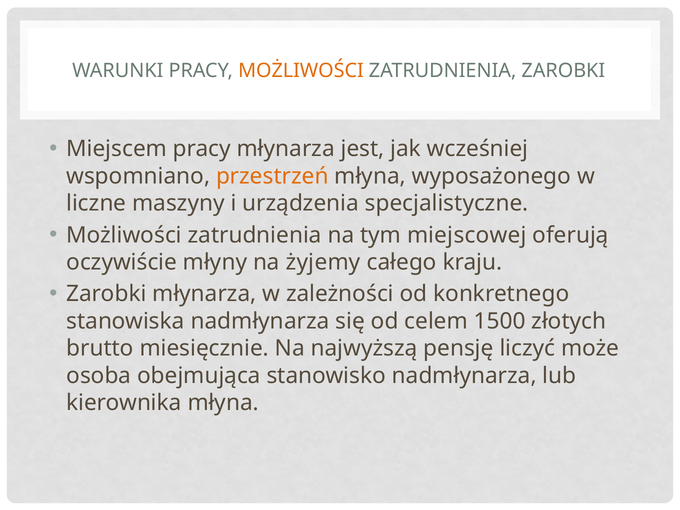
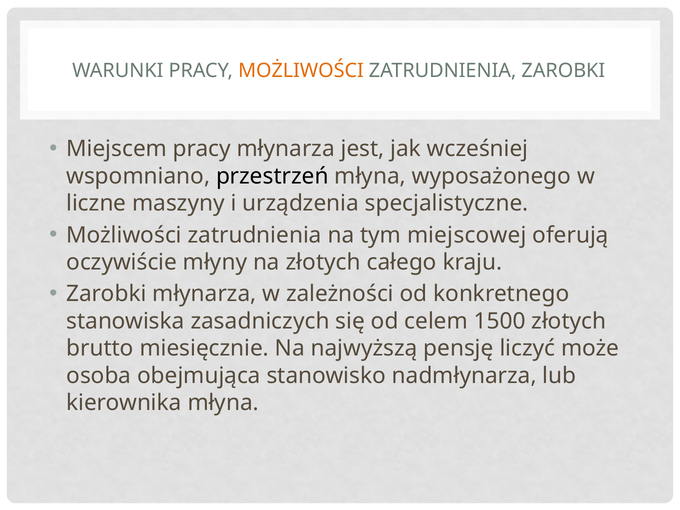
przestrzeń colour: orange -> black
na żyjemy: żyjemy -> złotych
stanowiska nadmłynarza: nadmłynarza -> zasadniczych
